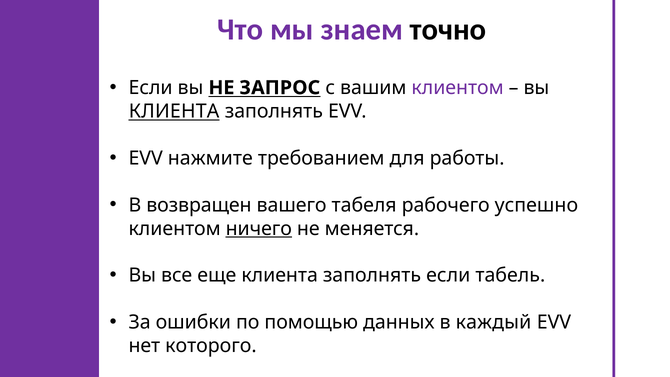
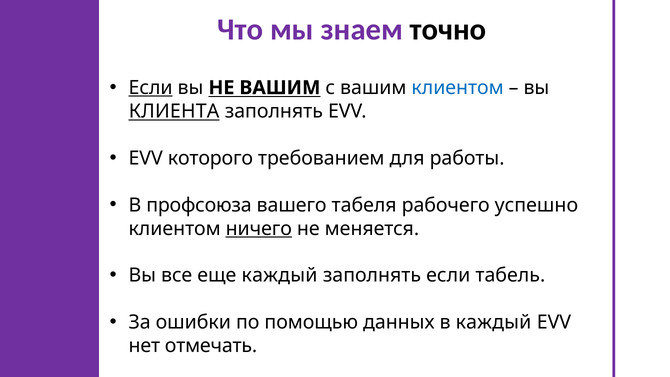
Если at (151, 88) underline: none -> present
НЕ ЗАПРОС: ЗАПРОС -> ВАШИМ
клиентом at (458, 88) colour: purple -> blue
нажмите: нажмите -> которого
возвращен: возвращен -> профсоюза
еще клиента: клиента -> каждый
которого: которого -> отмечать
